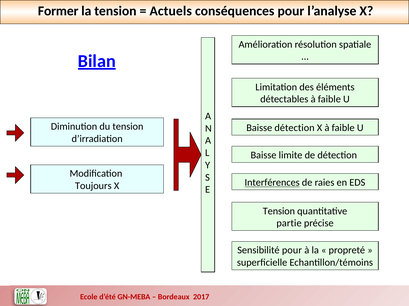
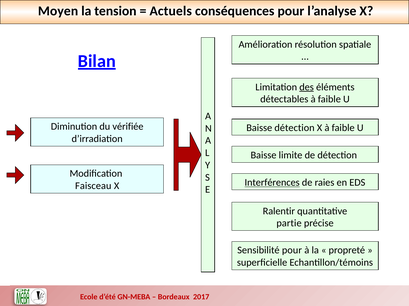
Former: Former -> Moyen
des underline: none -> present
du tension: tension -> vérifiée
Toujours: Toujours -> Faisceau
Tension at (279, 211): Tension -> Ralentir
